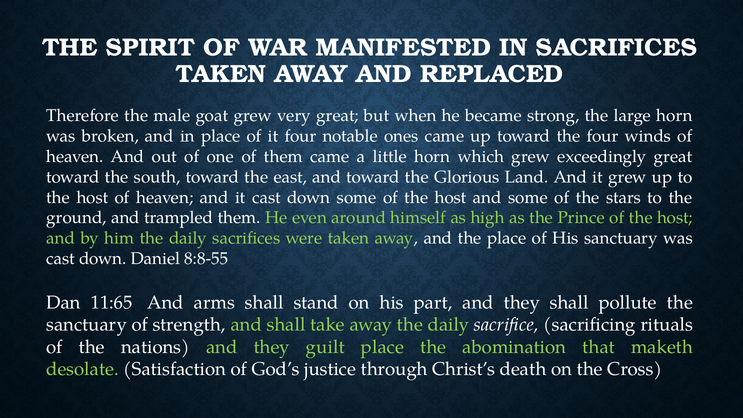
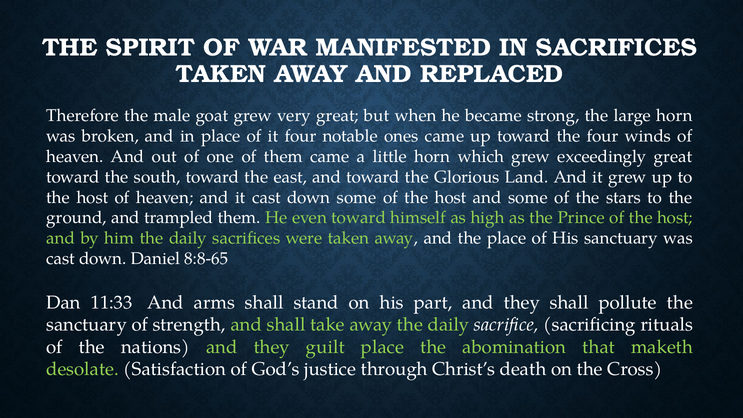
even around: around -> toward
8:8-55: 8:8-55 -> 8:8-65
11:65: 11:65 -> 11:33
